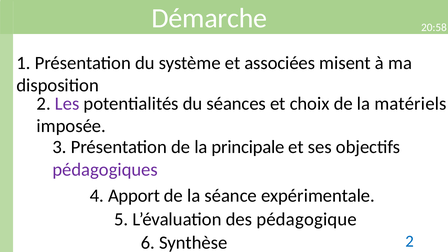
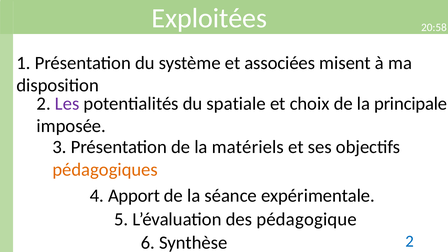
Démarche: Démarche -> Exploitées
séances: séances -> spatiale
matériels: matériels -> principale
principale: principale -> matériels
pédagogiques colour: purple -> orange
